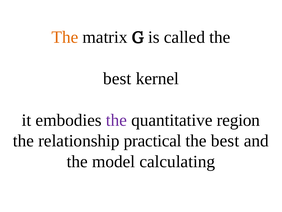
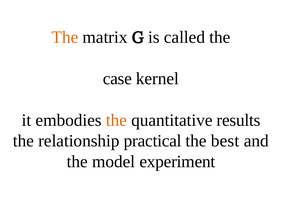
best at (117, 79): best -> case
the at (116, 120) colour: purple -> orange
region: region -> results
calculating: calculating -> experiment
